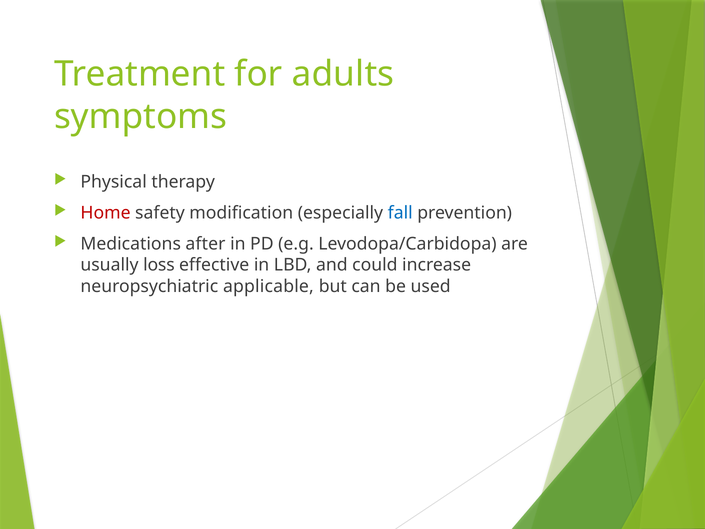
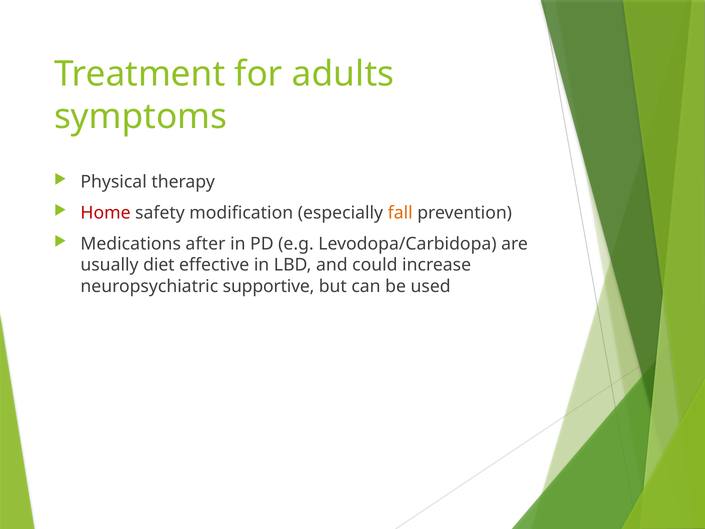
fall colour: blue -> orange
loss: loss -> diet
applicable: applicable -> supportive
